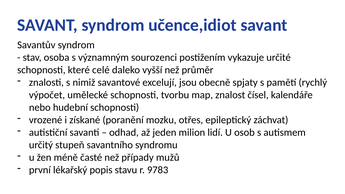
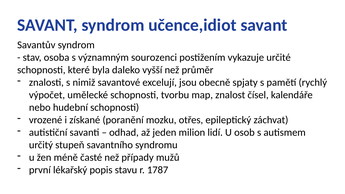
celé: celé -> byla
9783: 9783 -> 1787
